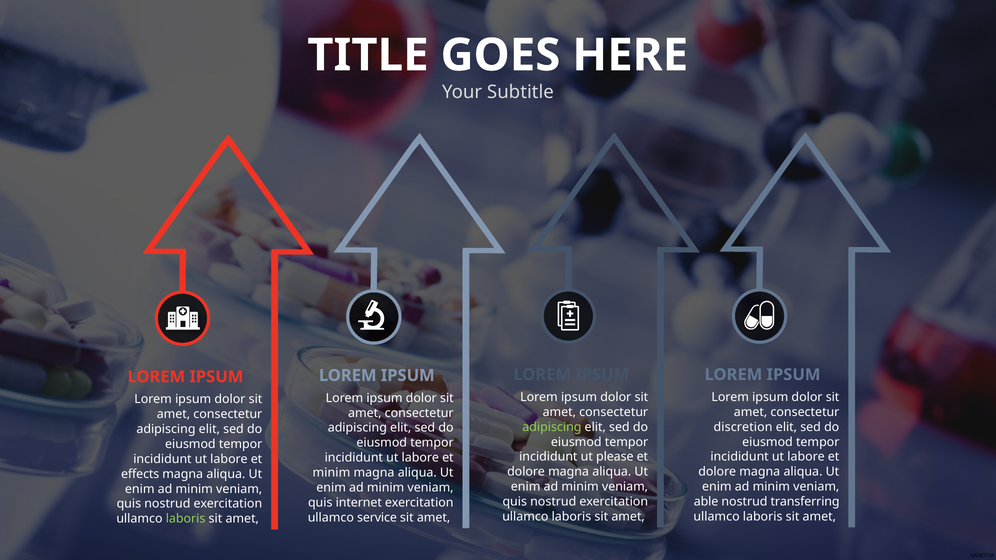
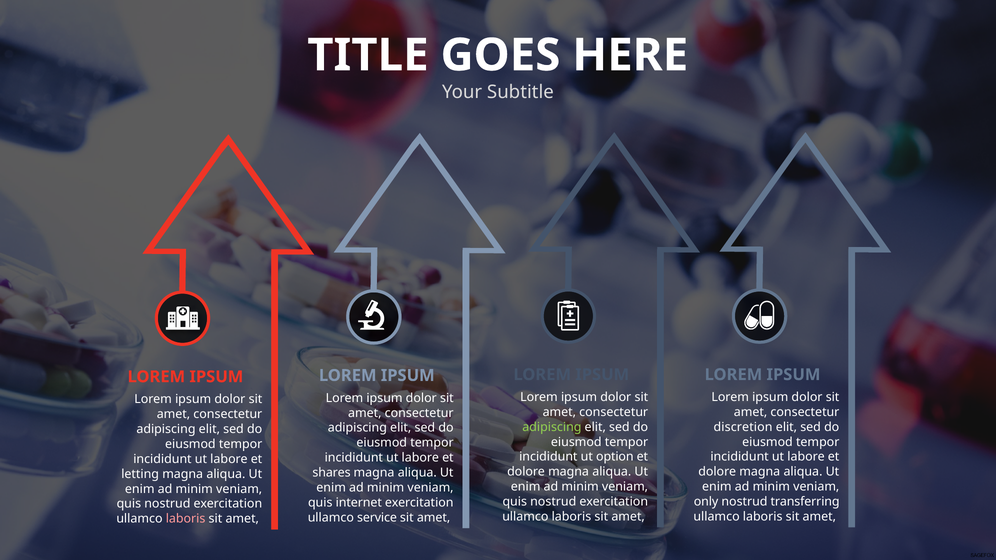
please: please -> option
minim at (331, 473): minim -> shares
effects: effects -> letting
able: able -> only
laboris at (186, 519) colour: light green -> pink
